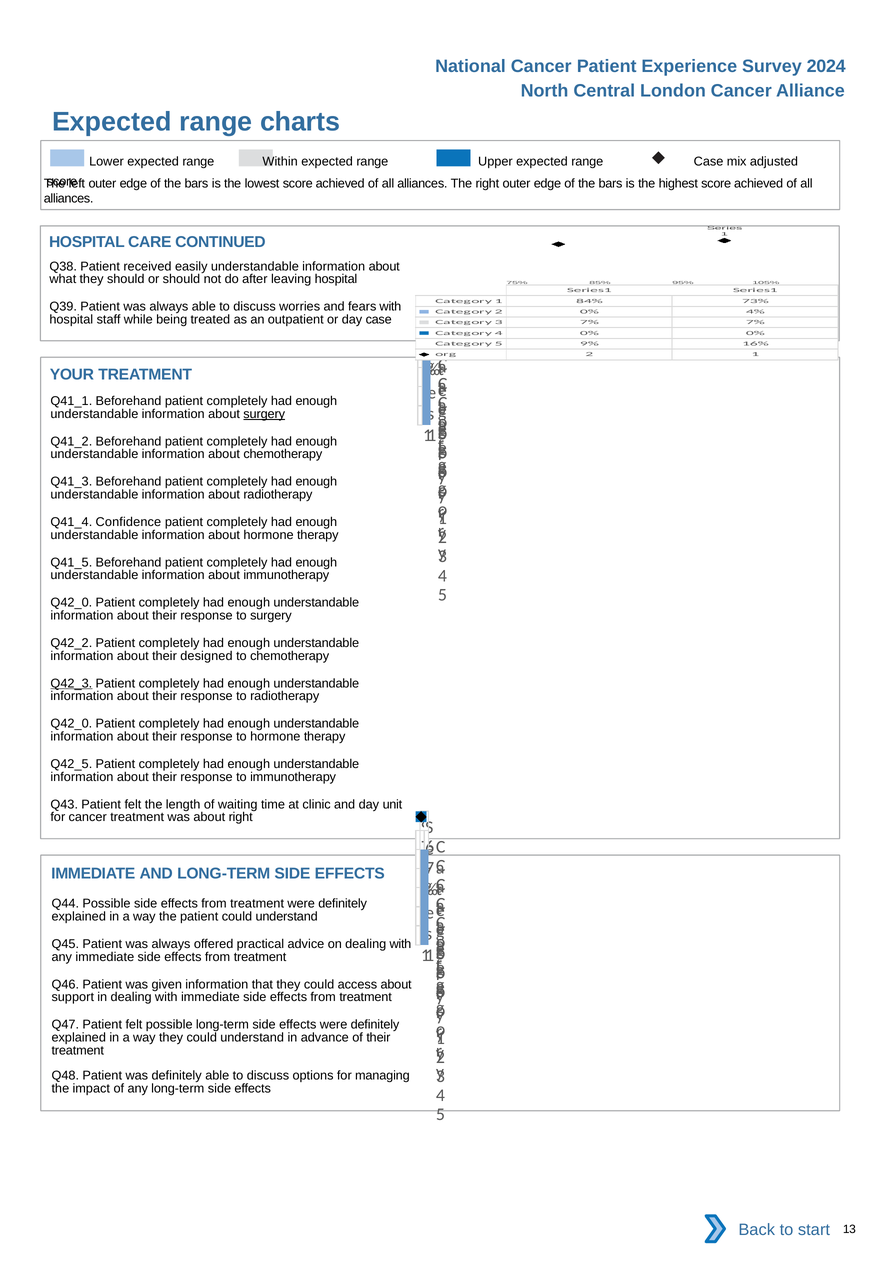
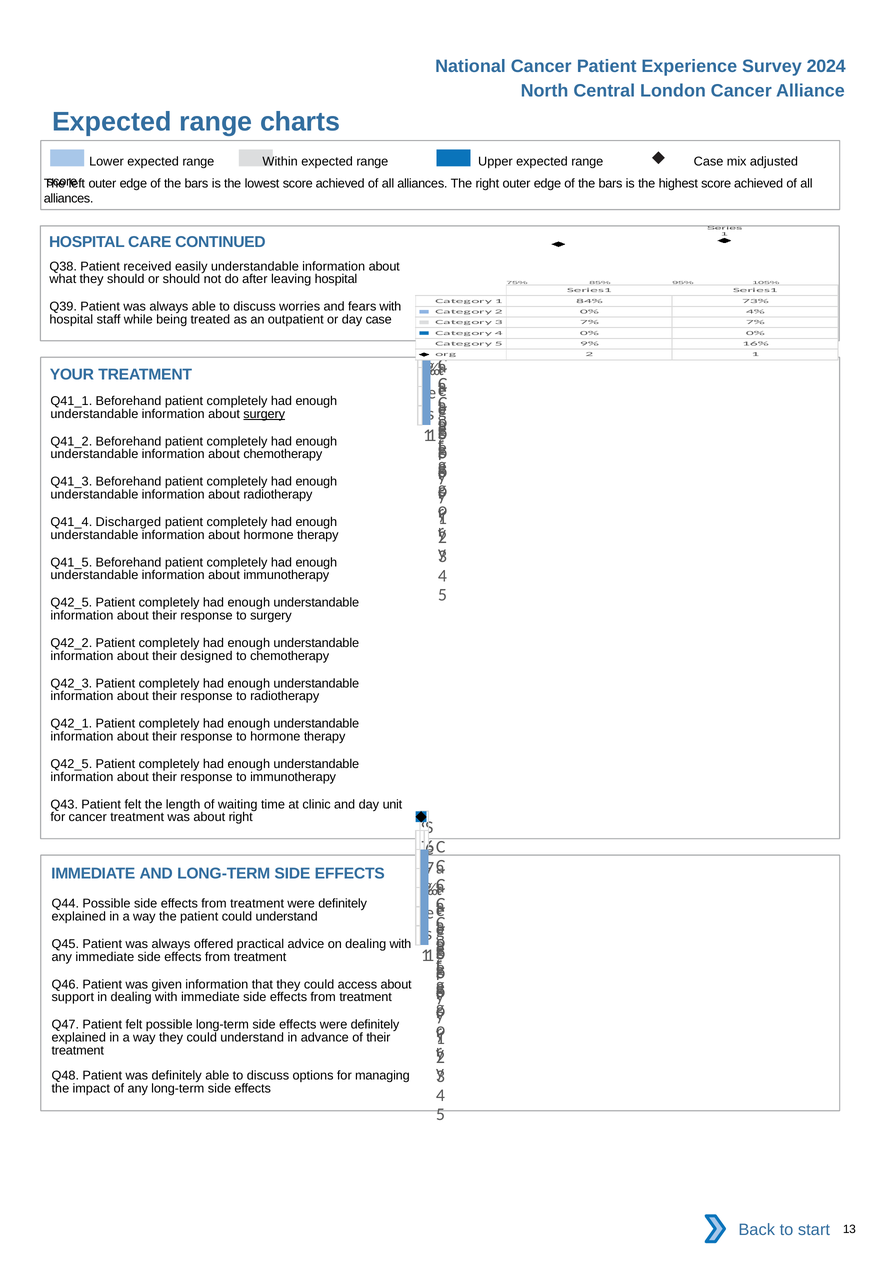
Confidence: Confidence -> Discharged
Q42_0 at (71, 603): Q42_0 -> Q42_5
Q42_3 underline: present -> none
Q42_0 at (71, 724): Q42_0 -> Q42_1
